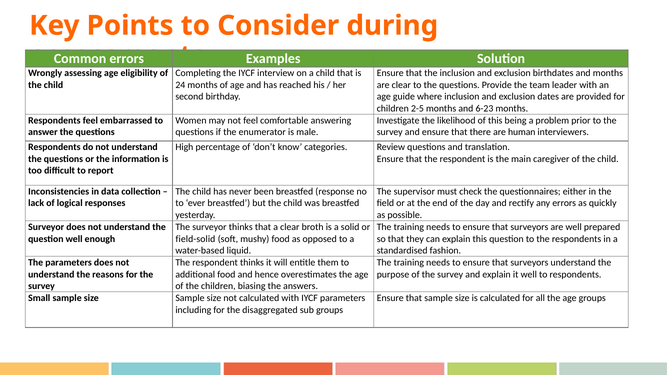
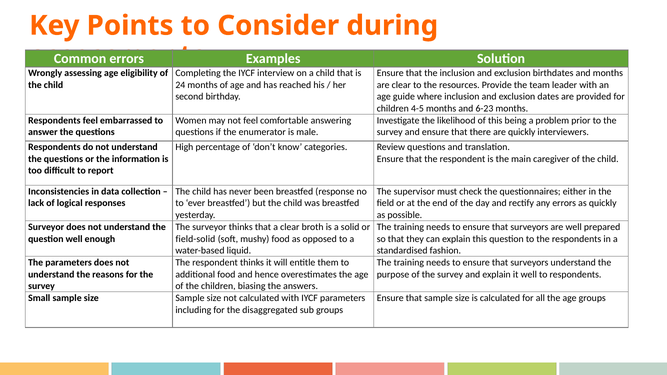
to the questions: questions -> resources
2-5: 2-5 -> 4-5
are human: human -> quickly
